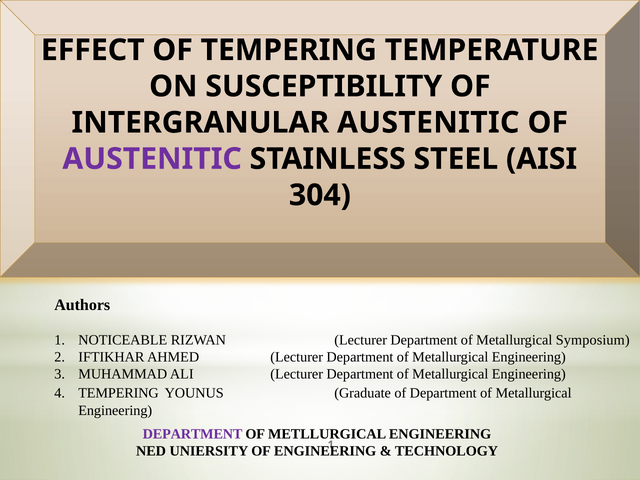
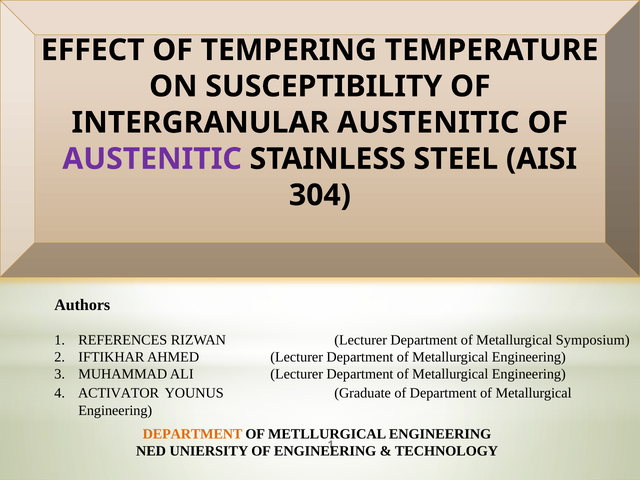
NOTICEABLE: NOTICEABLE -> REFERENCES
TEMPERING at (119, 393): TEMPERING -> ACTIVATOR
DEPARTMENT at (193, 434) colour: purple -> orange
